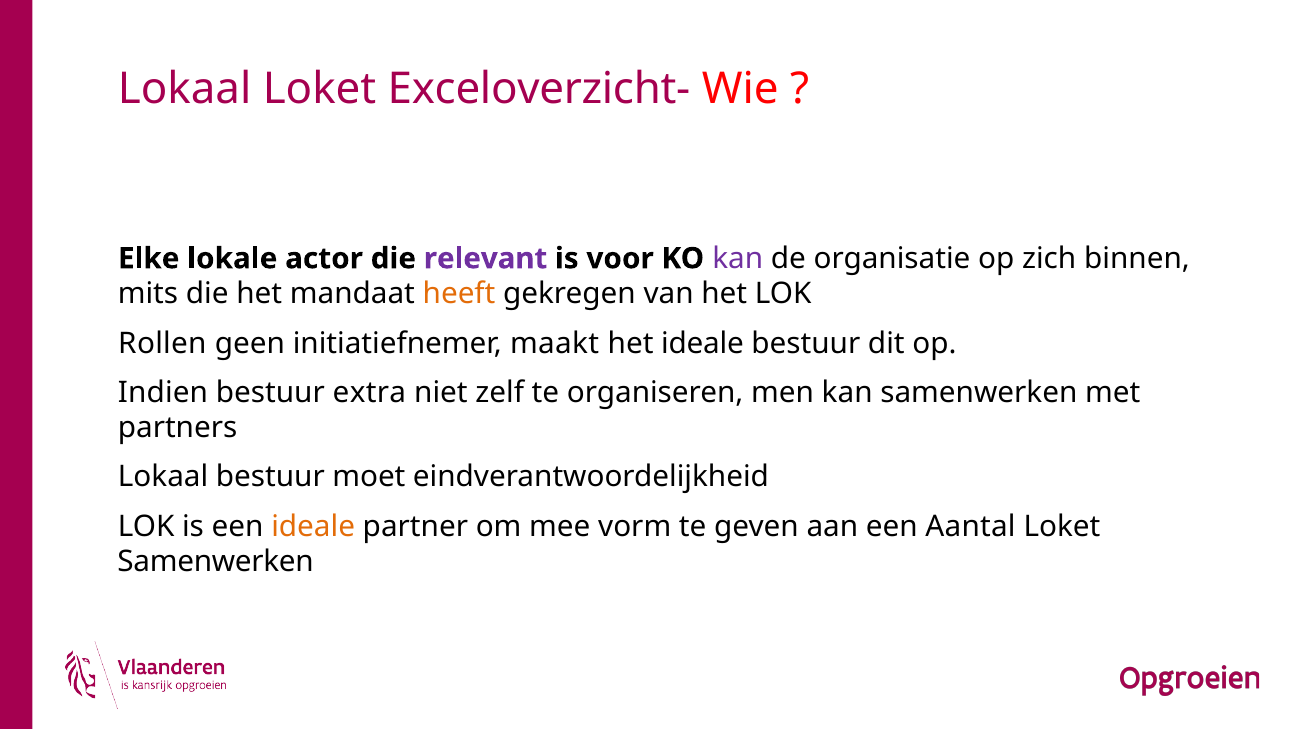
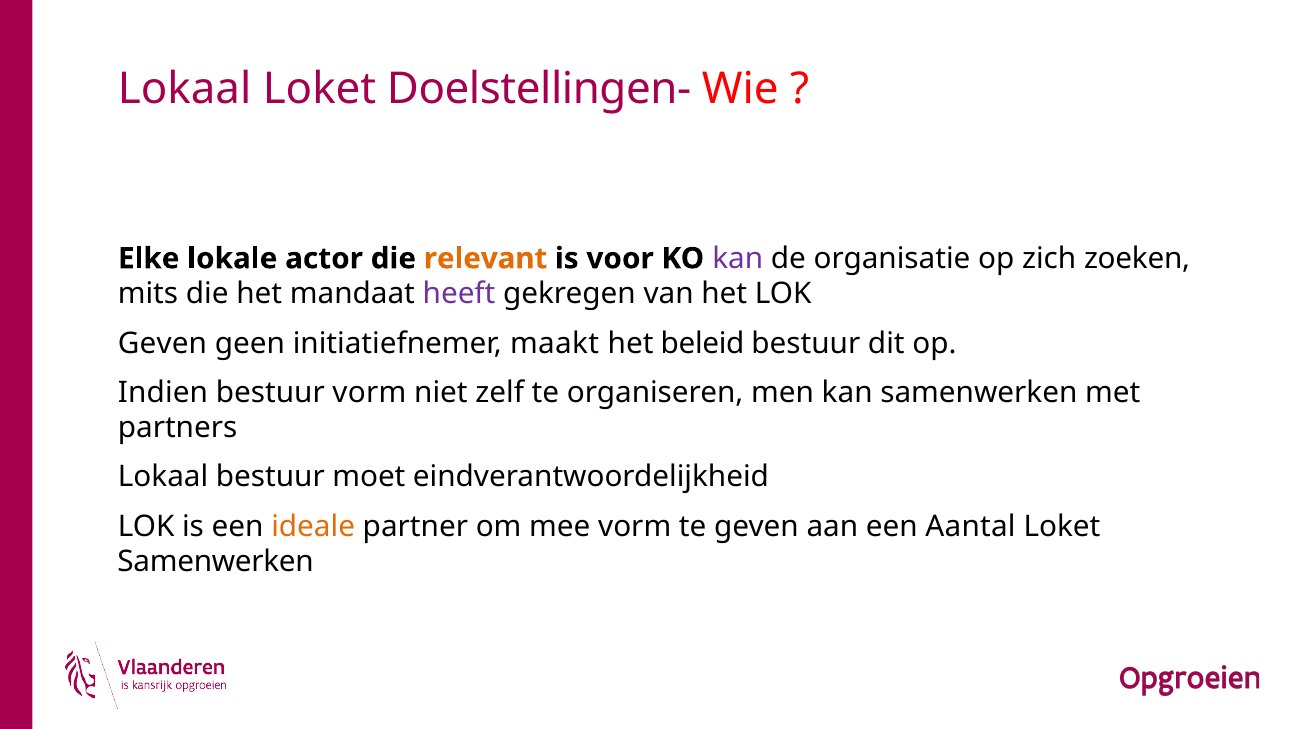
Exceloverzicht-: Exceloverzicht- -> Doelstellingen-
relevant colour: purple -> orange
binnen: binnen -> zoeken
heeft colour: orange -> purple
Rollen at (162, 343): Rollen -> Geven
het ideale: ideale -> beleid
bestuur extra: extra -> vorm
